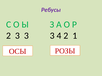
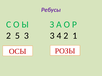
2 3: 3 -> 5
